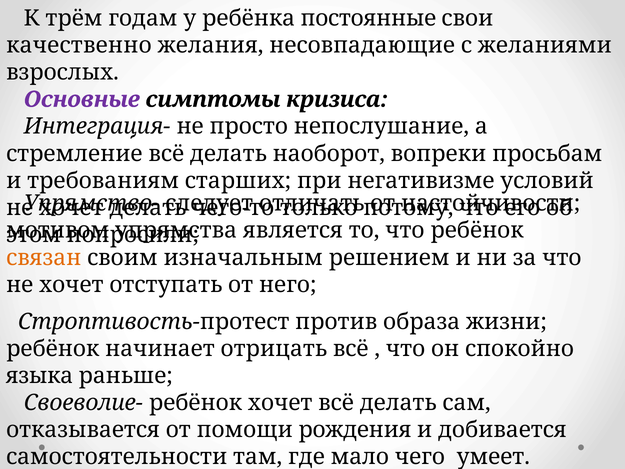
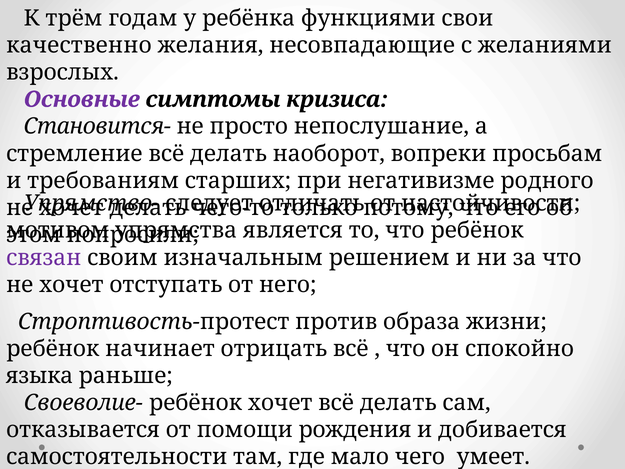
постоянные: постоянные -> функциями
Интеграция-: Интеграция- -> Становится-
условий: условий -> родного
связан colour: orange -> purple
